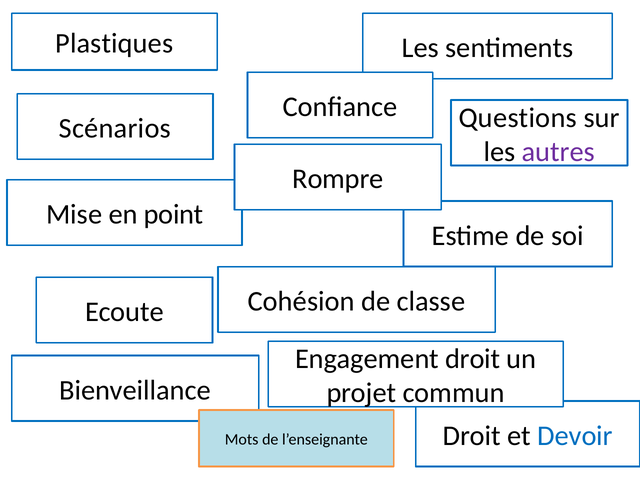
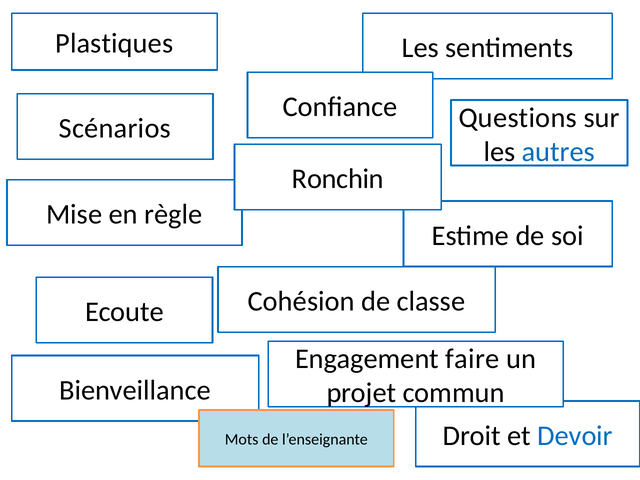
autres colour: purple -> blue
Rompre: Rompre -> Ronchin
point: point -> règle
Engagement droit: droit -> faire
